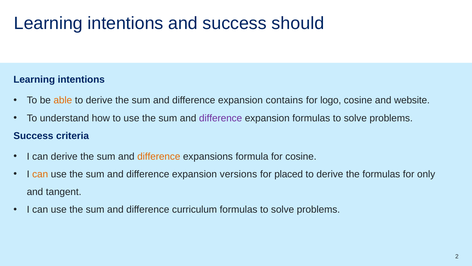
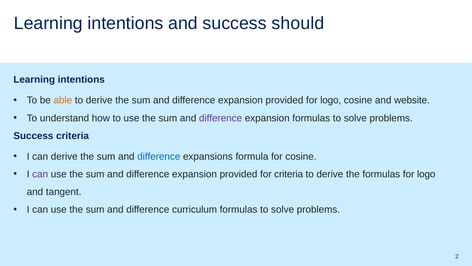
contains at (284, 100): contains -> provided
difference at (159, 156) colour: orange -> blue
can at (40, 174) colour: orange -> purple
versions at (238, 174): versions -> provided
for placed: placed -> criteria
formulas for only: only -> logo
